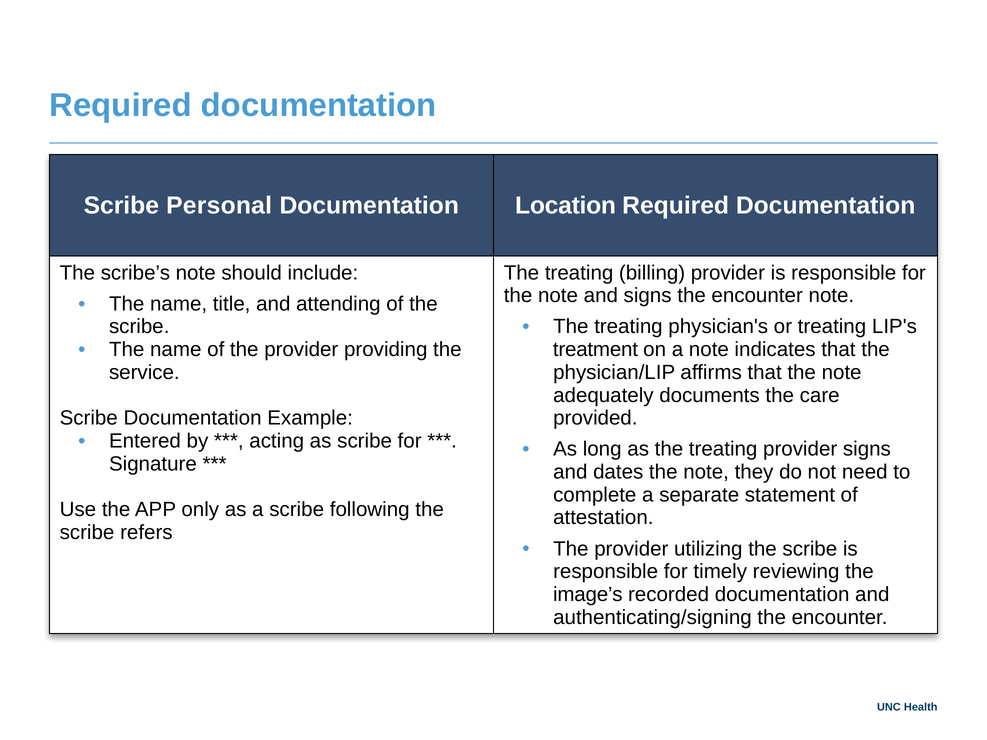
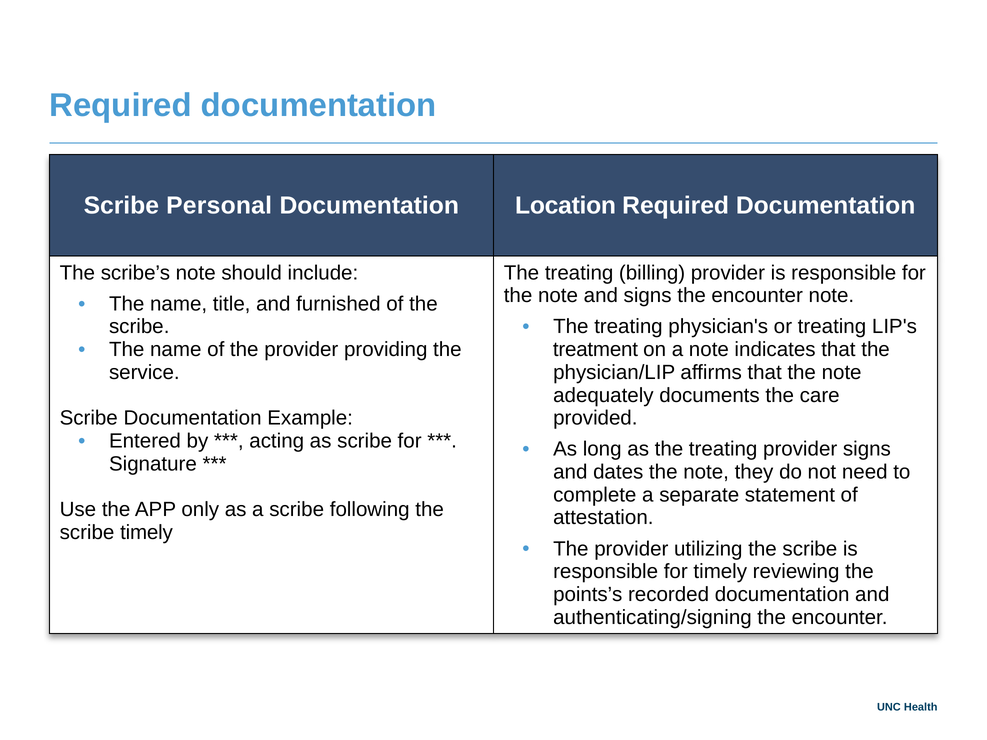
attending: attending -> furnished
scribe refers: refers -> timely
image’s: image’s -> points’s
